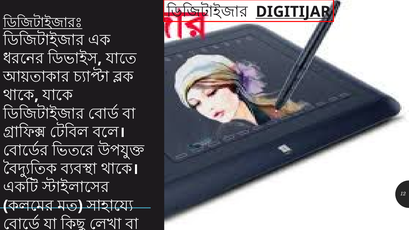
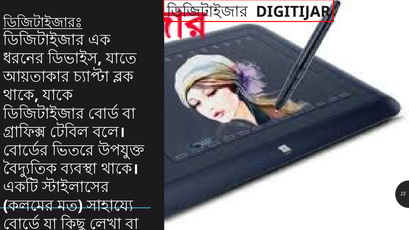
DIGITIJAR underline: present -> none
